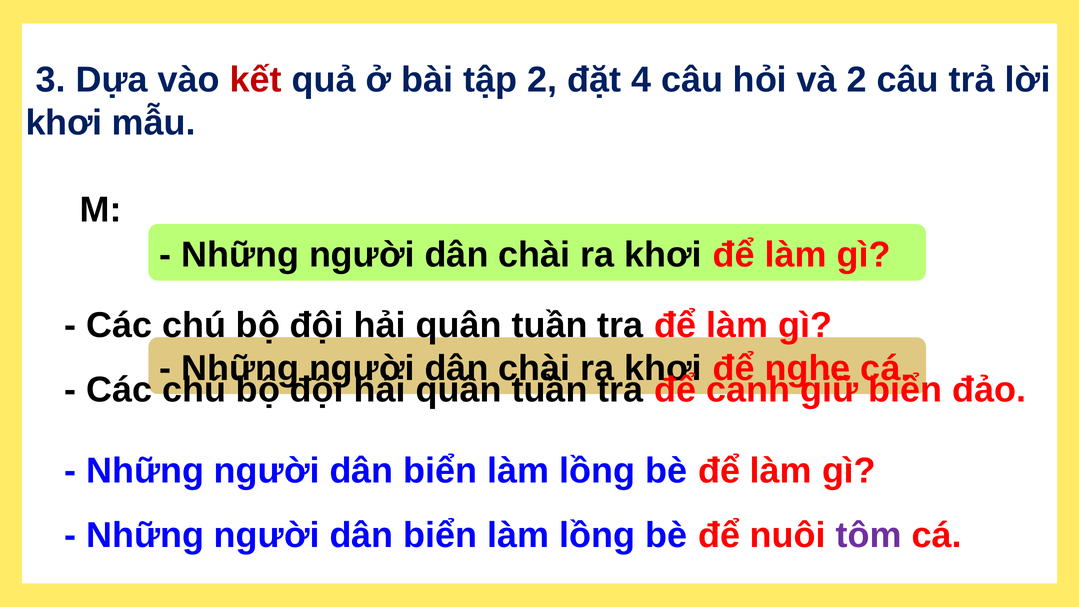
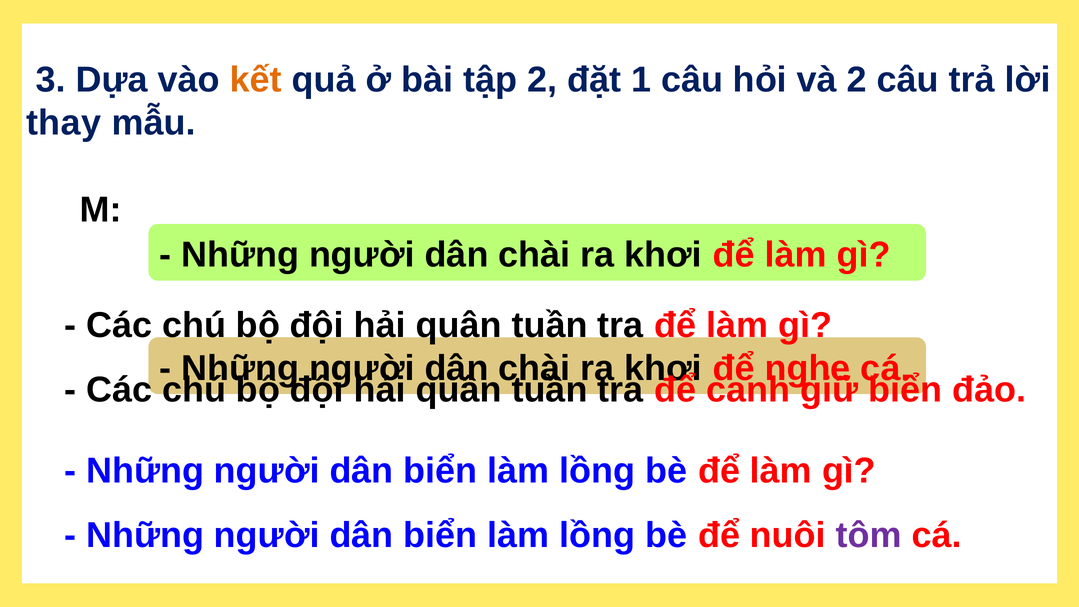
kết colour: red -> orange
4: 4 -> 1
khơi at (64, 123): khơi -> thay
